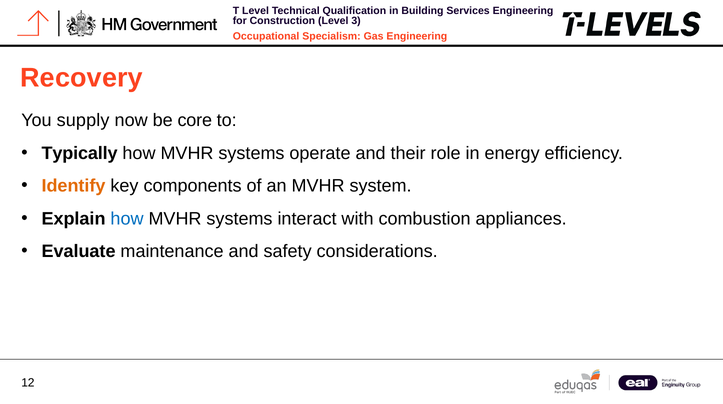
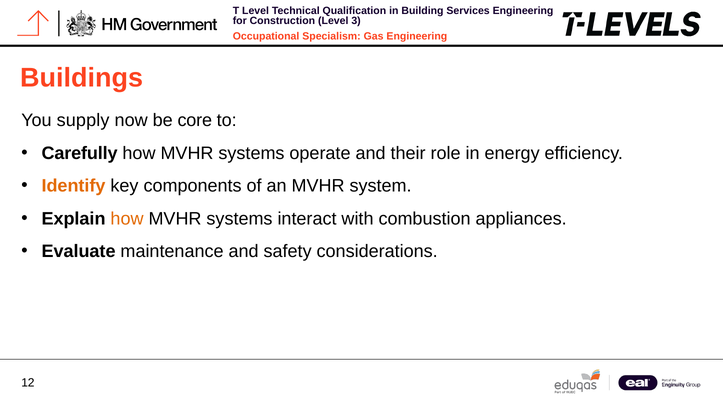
Recovery: Recovery -> Buildings
Typically: Typically -> Carefully
how at (127, 219) colour: blue -> orange
